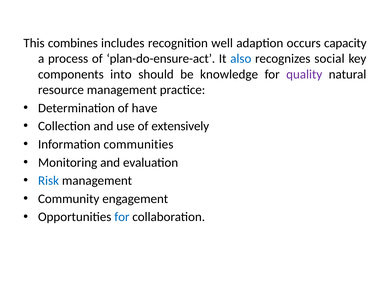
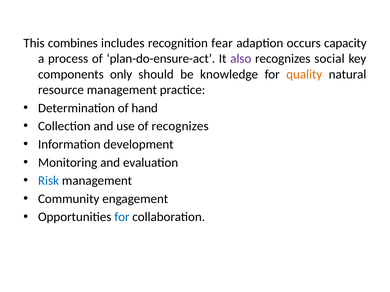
well: well -> fear
also colour: blue -> purple
into: into -> only
quality colour: purple -> orange
have: have -> hand
of extensively: extensively -> recognizes
communities: communities -> development
